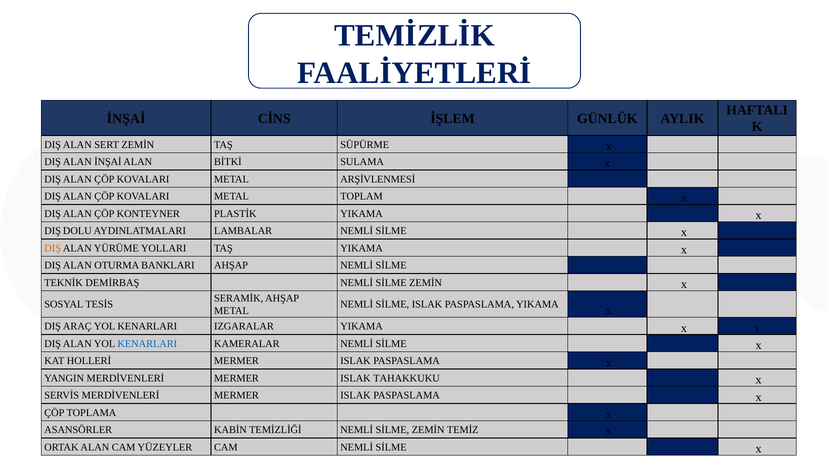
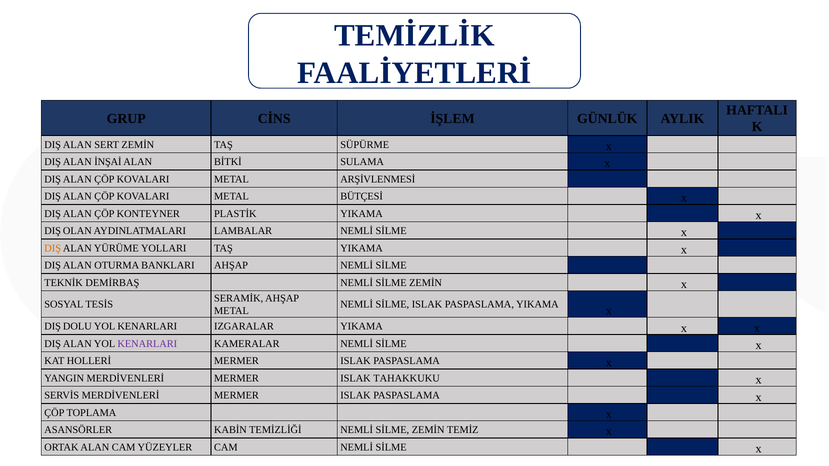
İNŞAİ at (126, 119): İNŞAİ -> GRUP
TOPLAM: TOPLAM -> BÜTÇESİ
DOLU: DOLU -> OLAN
ARAÇ: ARAÇ -> DOLU
KENARLARI at (147, 344) colour: blue -> purple
